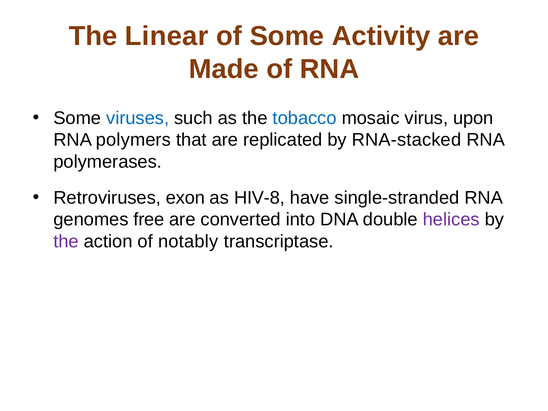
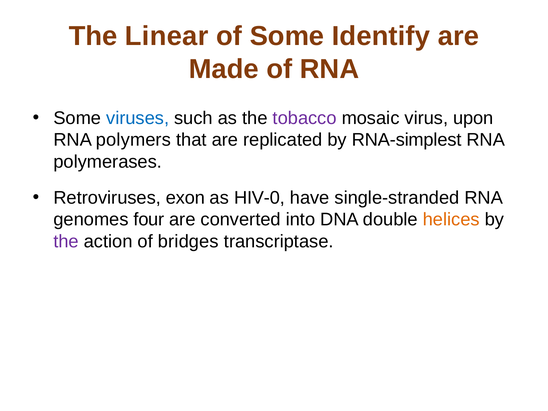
Activity: Activity -> Identify
tobacco colour: blue -> purple
RNA-stacked: RNA-stacked -> RNA-simplest
HIV-8: HIV-8 -> HIV-0
free: free -> four
helices colour: purple -> orange
notably: notably -> bridges
